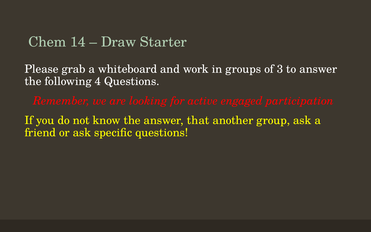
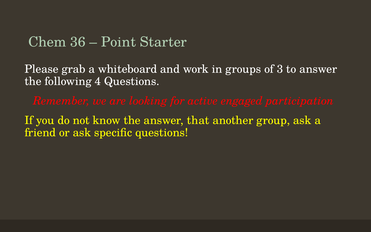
14: 14 -> 36
Draw: Draw -> Point
